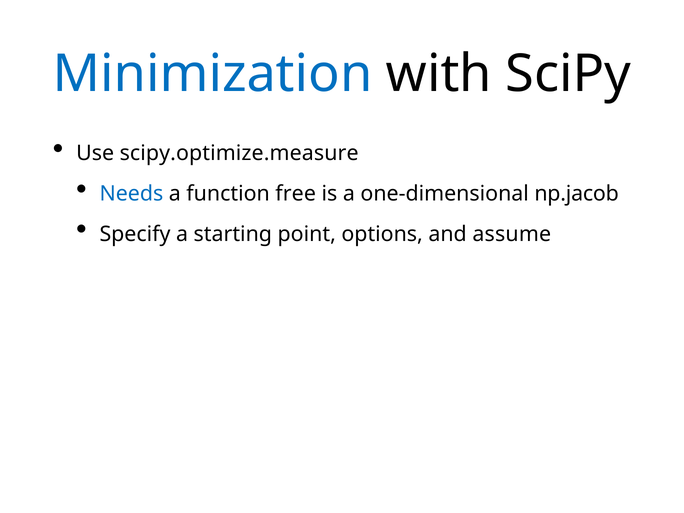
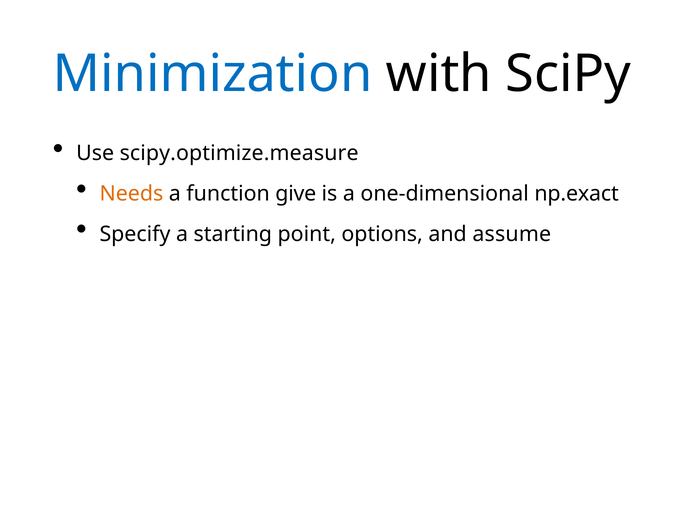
Needs colour: blue -> orange
free: free -> give
np.jacob: np.jacob -> np.exact
